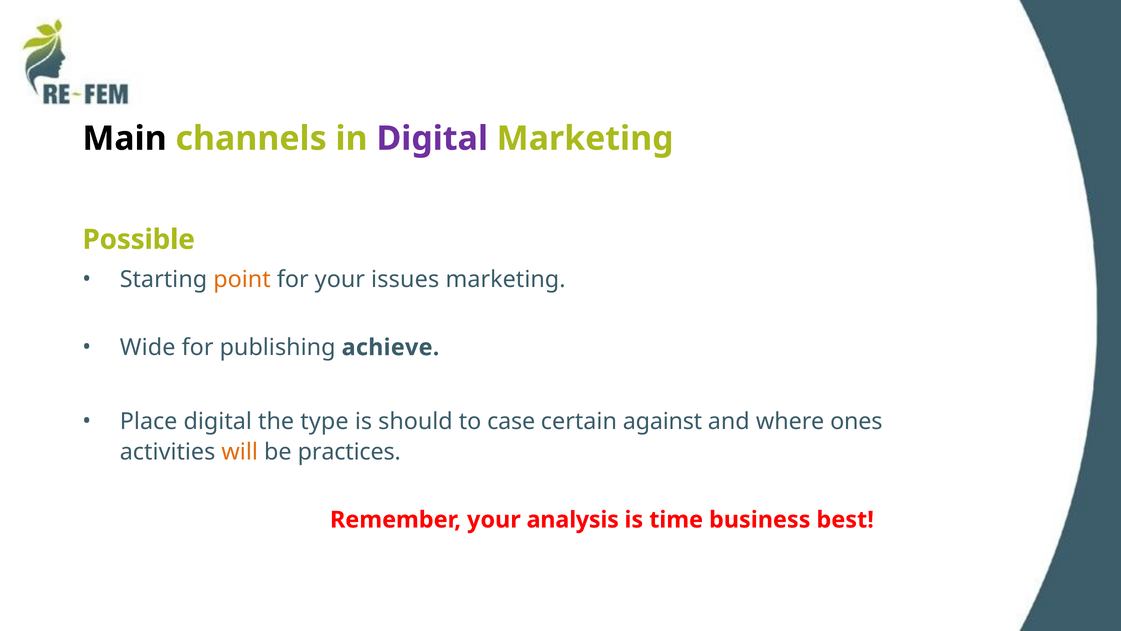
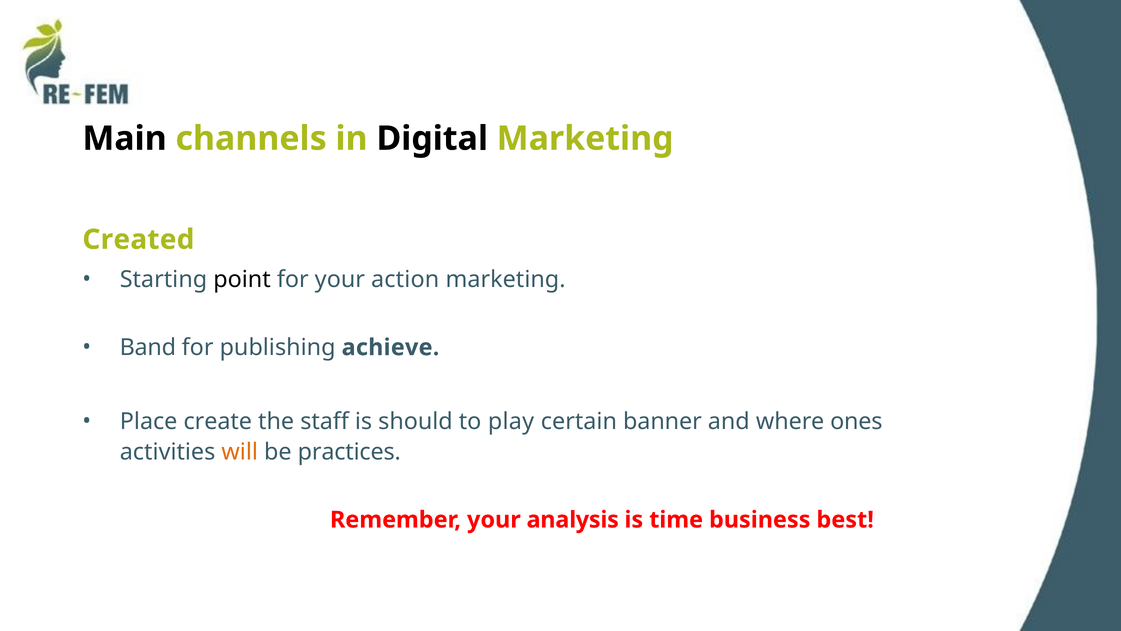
Digital at (432, 138) colour: purple -> black
Possible: Possible -> Created
point colour: orange -> black
issues: issues -> action
Wide: Wide -> Band
Place digital: digital -> create
type: type -> staff
case: case -> play
against: against -> banner
